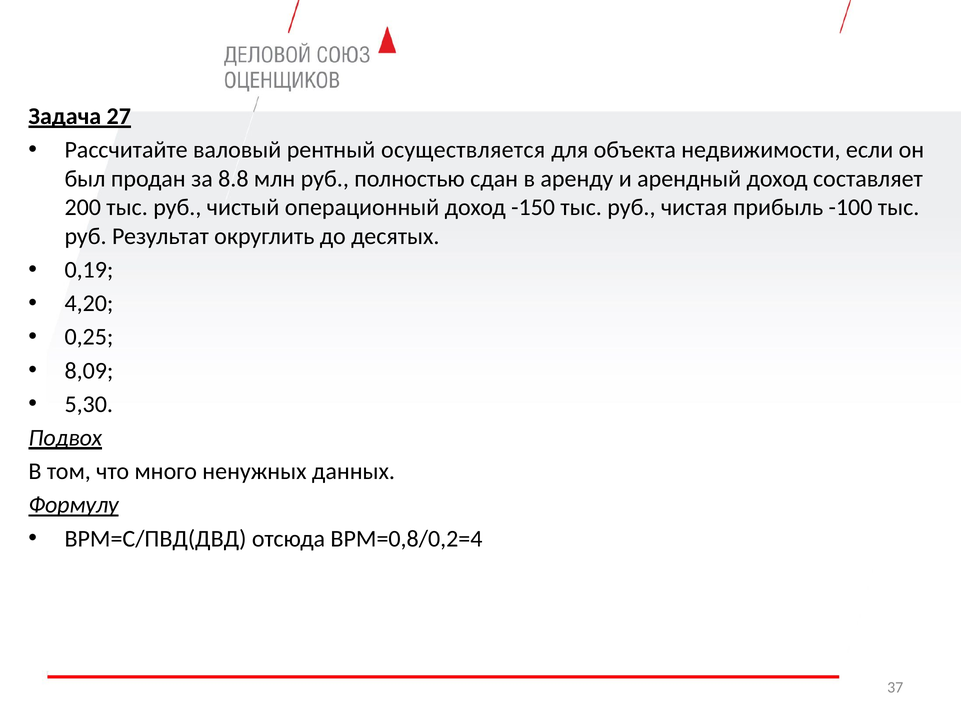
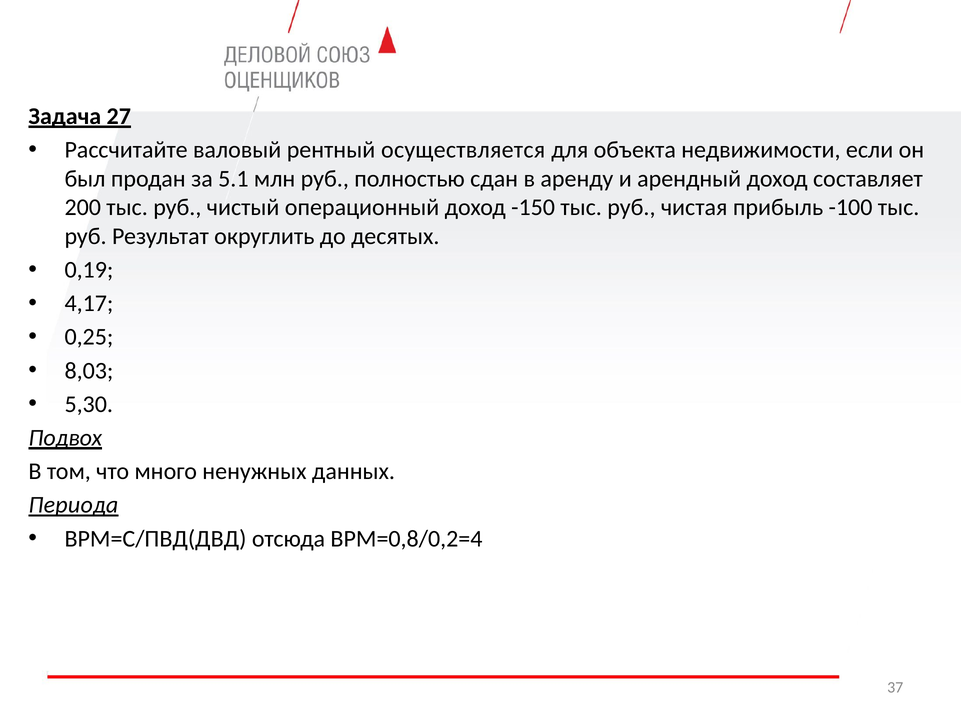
8.8: 8.8 -> 5.1
4,20: 4,20 -> 4,17
8,09: 8,09 -> 8,03
Формулу: Формулу -> Периода
